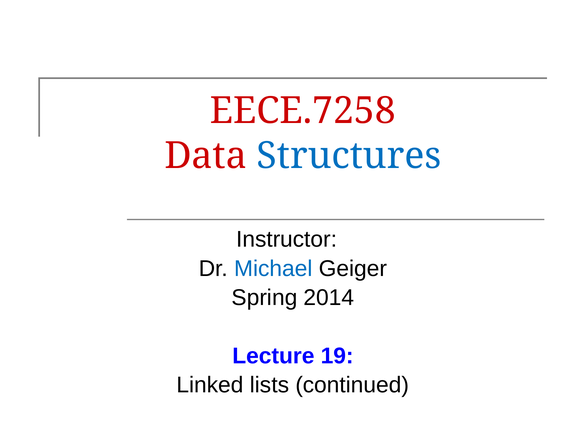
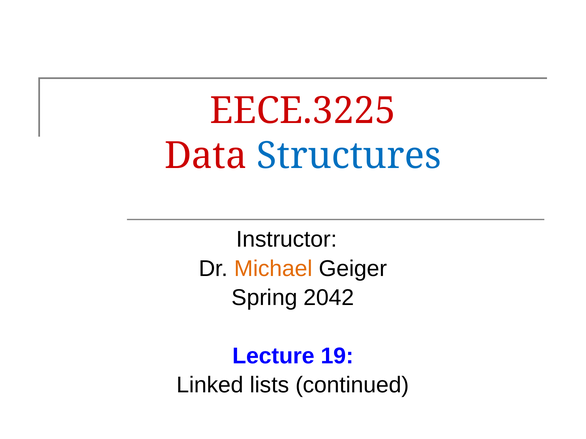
EECE.7258: EECE.7258 -> EECE.3225
Michael colour: blue -> orange
2014: 2014 -> 2042
